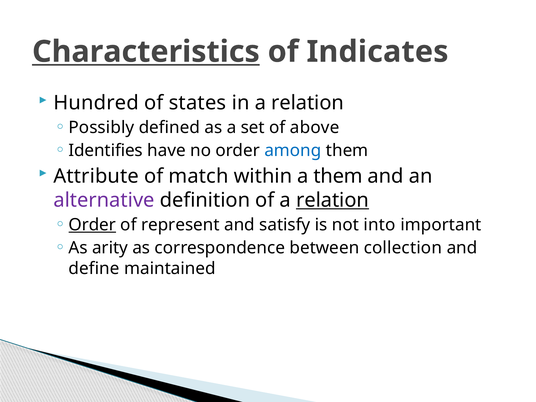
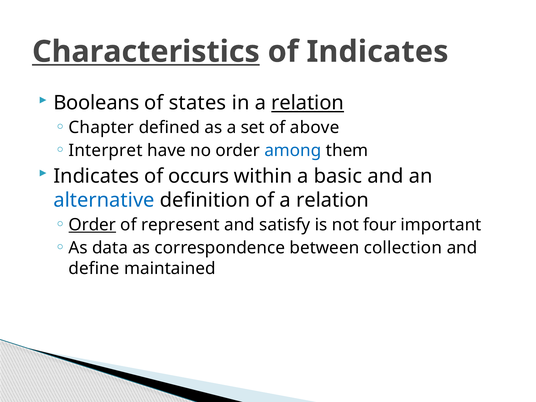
Hundred: Hundred -> Booleans
relation at (308, 103) underline: none -> present
Possibly: Possibly -> Chapter
Identifies: Identifies -> Interpret
Attribute at (96, 176): Attribute -> Indicates
match: match -> occurs
a them: them -> basic
alternative colour: purple -> blue
relation at (333, 200) underline: present -> none
into: into -> four
arity: arity -> data
